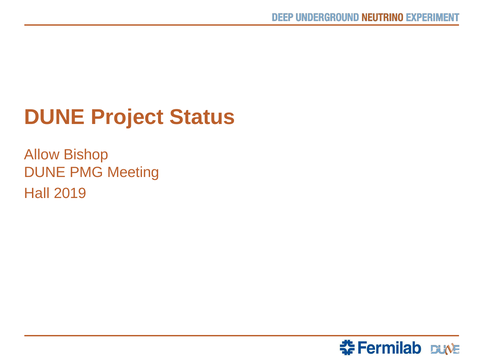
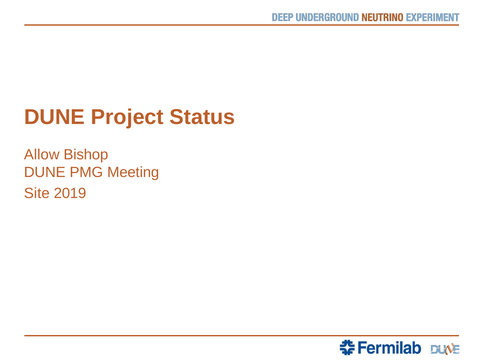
Hall: Hall -> Site
